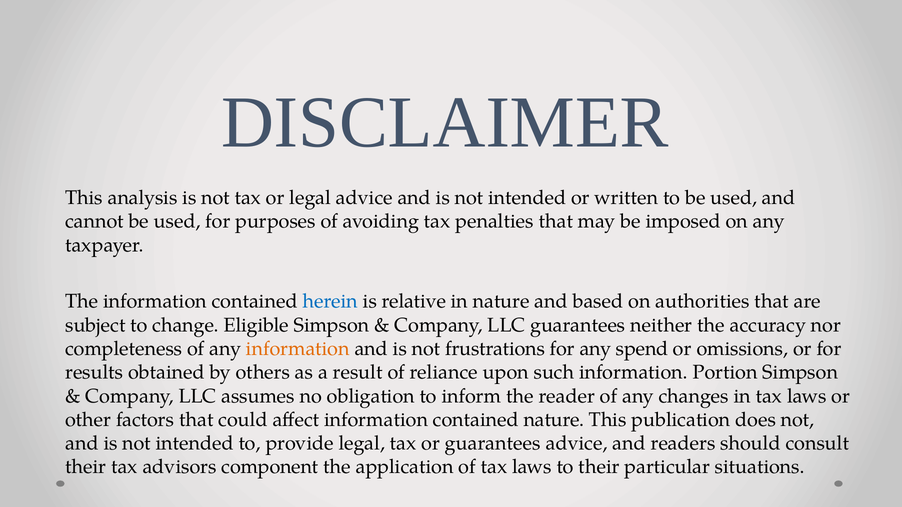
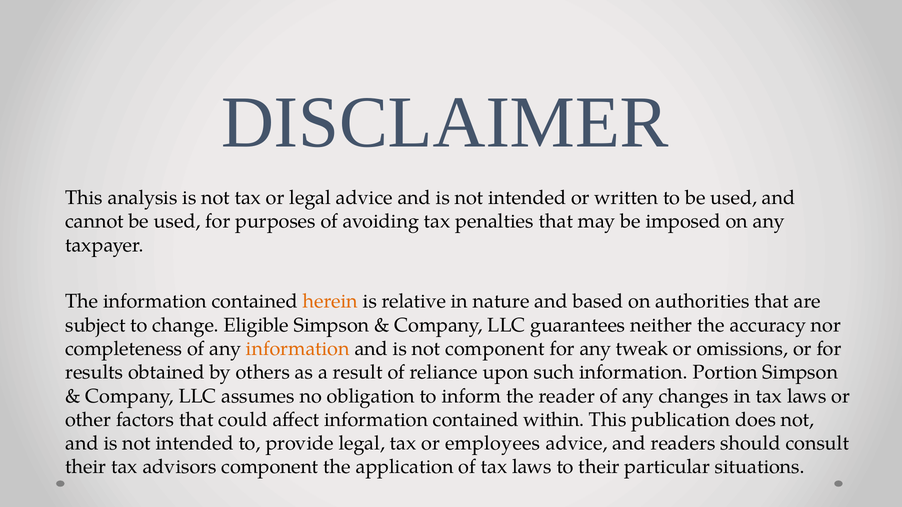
herein colour: blue -> orange
not frustrations: frustrations -> component
spend: spend -> tweak
contained nature: nature -> within
or guarantees: guarantees -> employees
